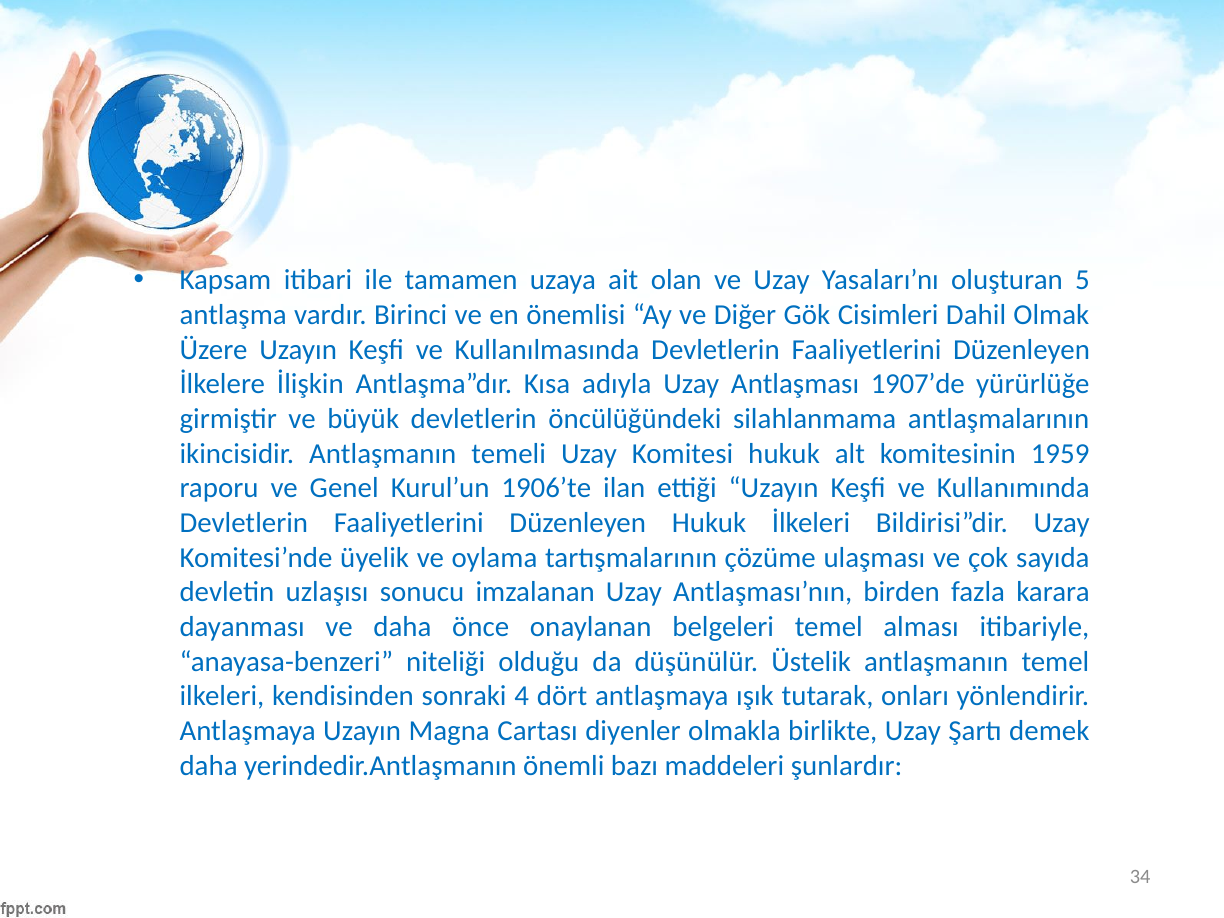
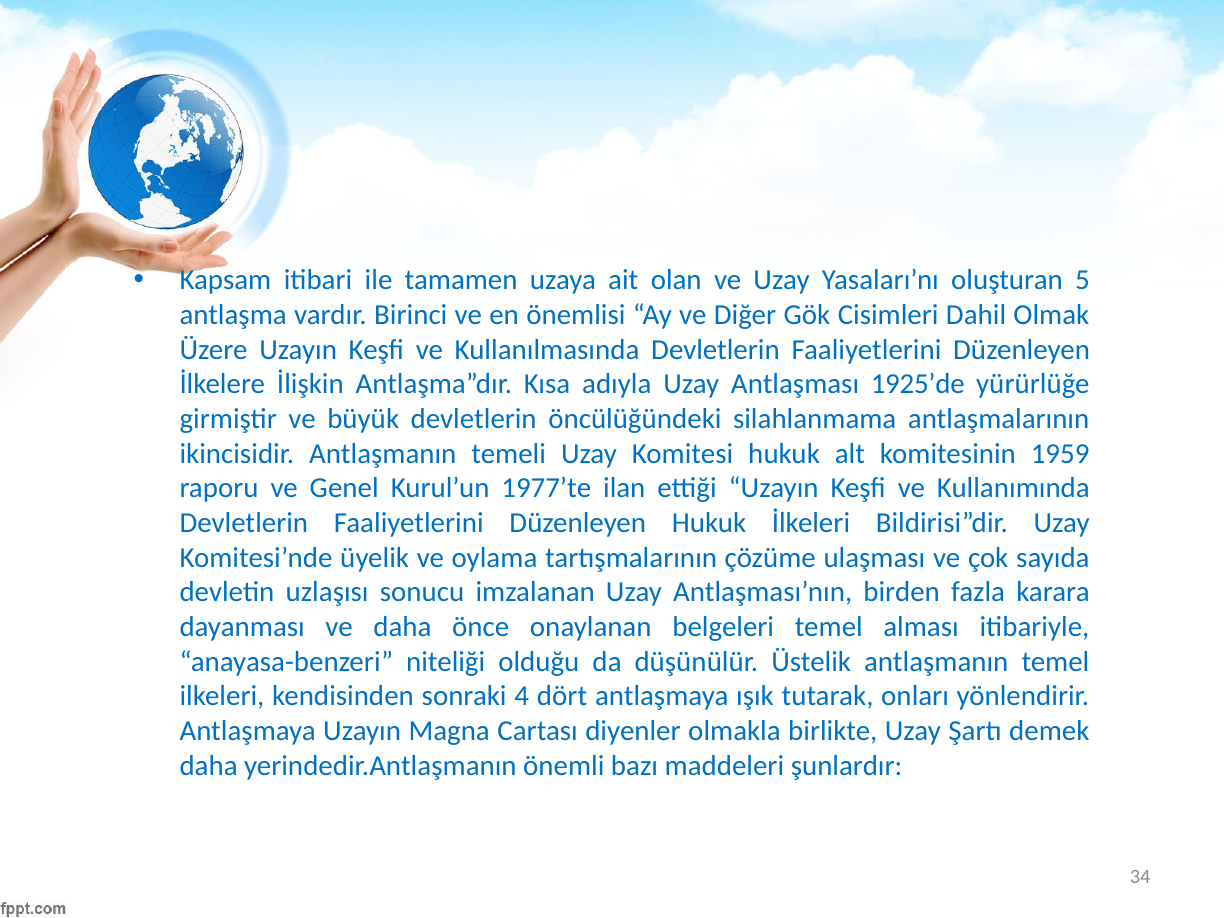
1907’de: 1907’de -> 1925’de
1906’te: 1906’te -> 1977’te
